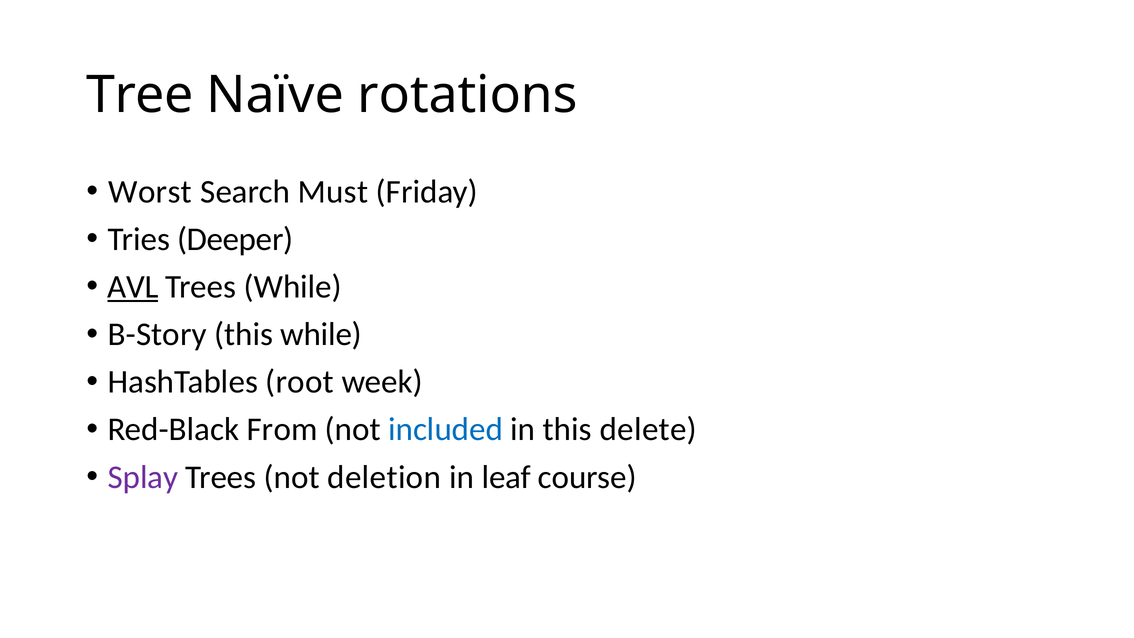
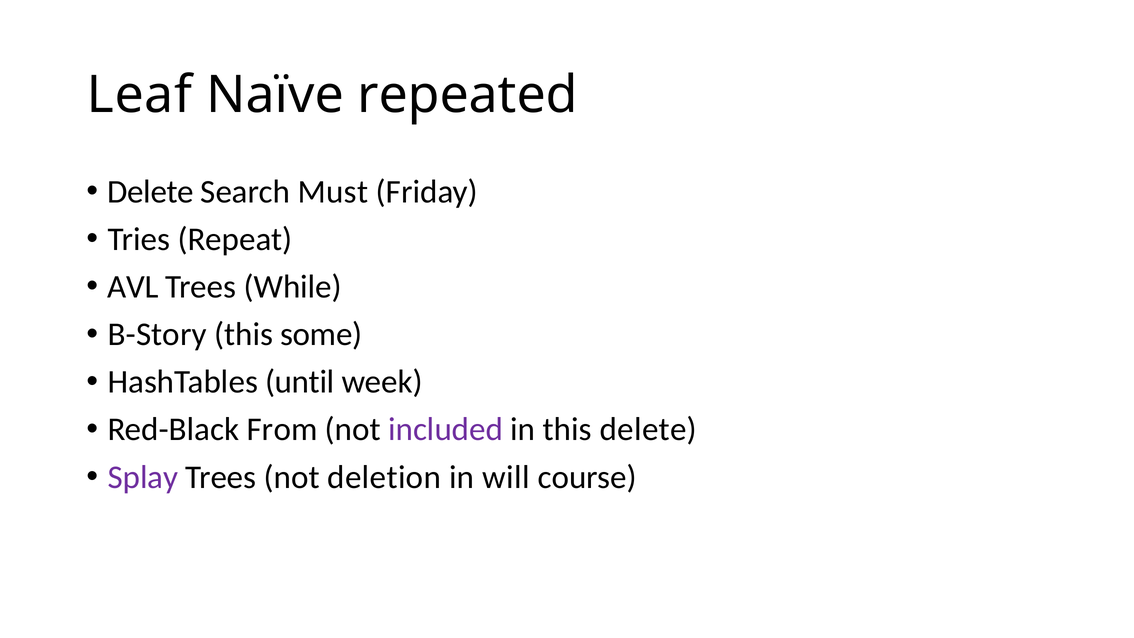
Tree: Tree -> Leaf
rotations: rotations -> repeated
Worst at (150, 192): Worst -> Delete
Deeper: Deeper -> Repeat
AVL underline: present -> none
this while: while -> some
root: root -> until
included colour: blue -> purple
leaf: leaf -> will
